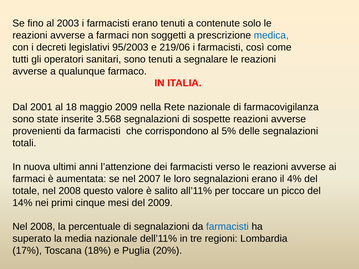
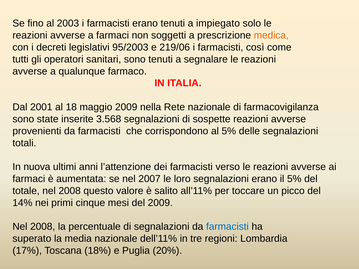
contenute: contenute -> impiegato
medica colour: blue -> orange
il 4%: 4% -> 5%
